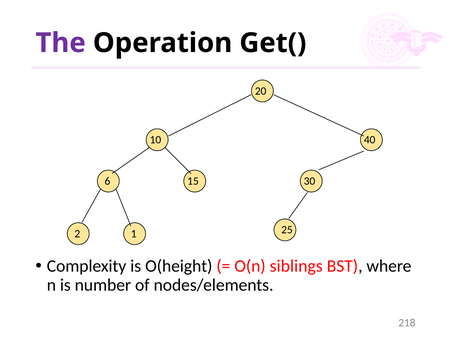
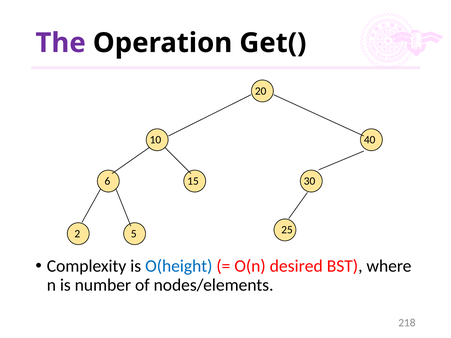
1: 1 -> 5
O(height colour: black -> blue
siblings: siblings -> desired
